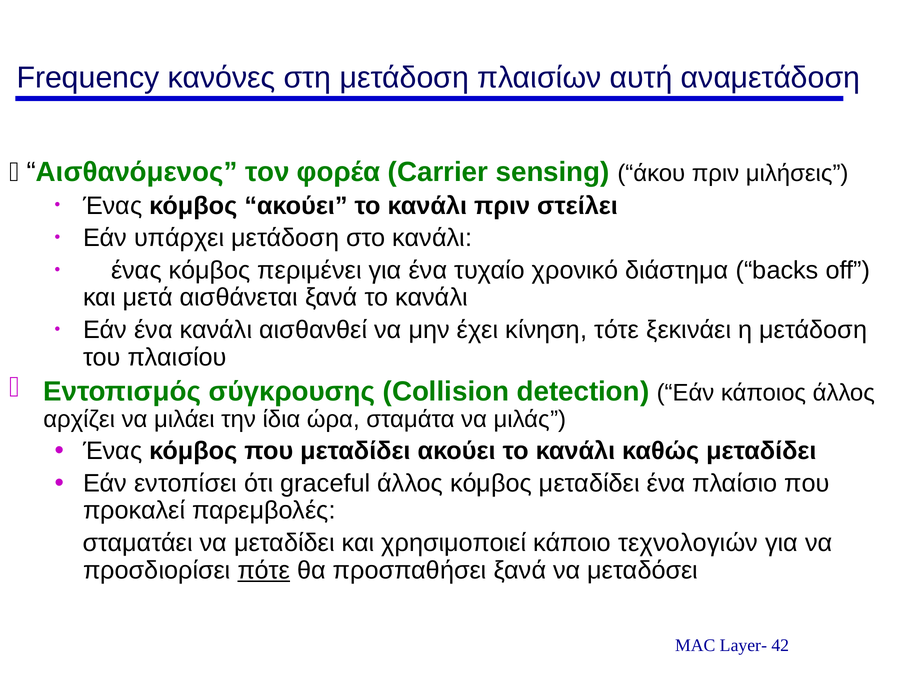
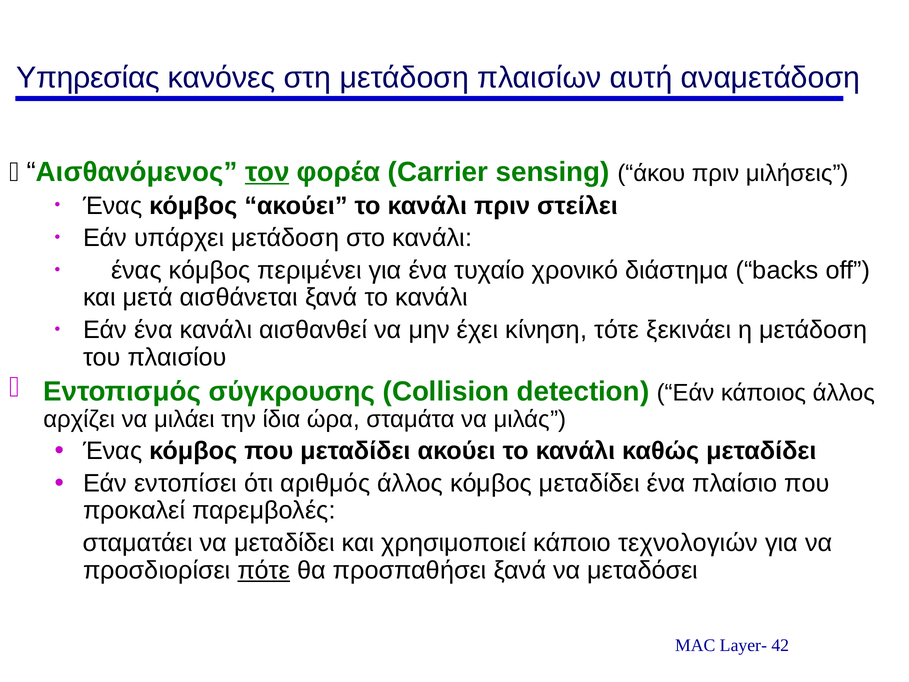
Frequency: Frequency -> Υπηρεσίας
τον underline: none -> present
graceful: graceful -> αριθμός
